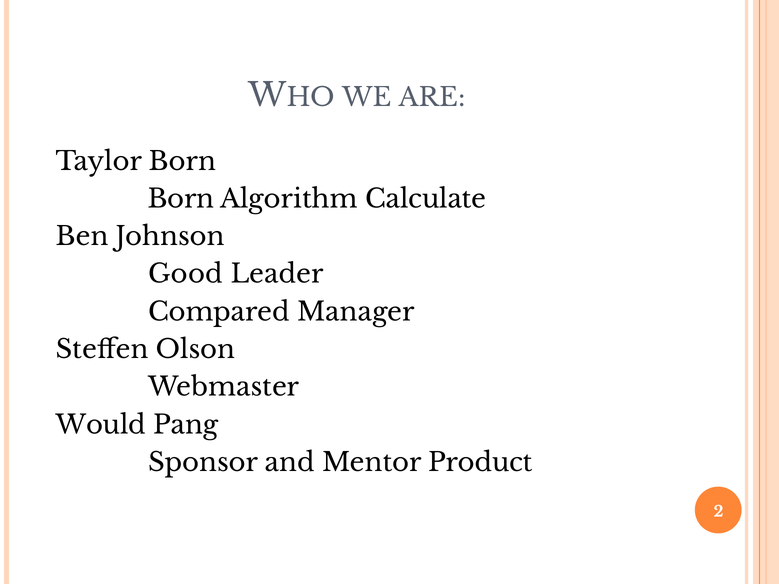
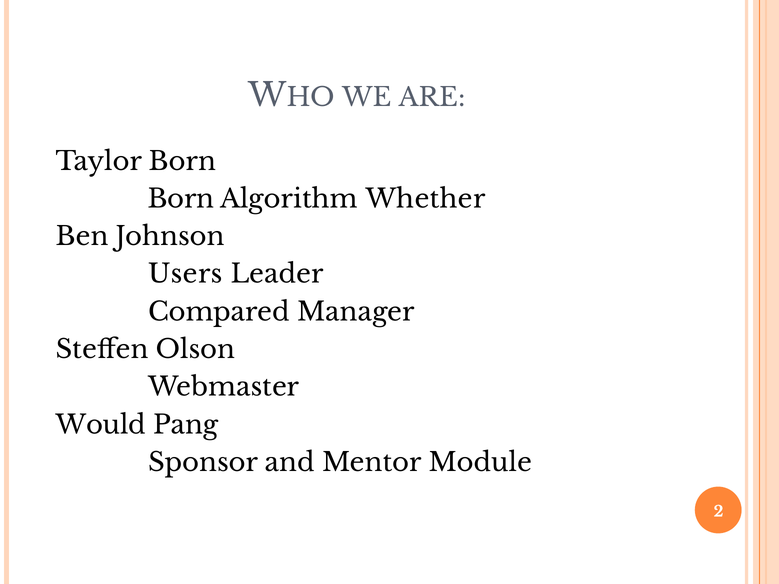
Calculate: Calculate -> Whether
Good: Good -> Users
Product: Product -> Module
